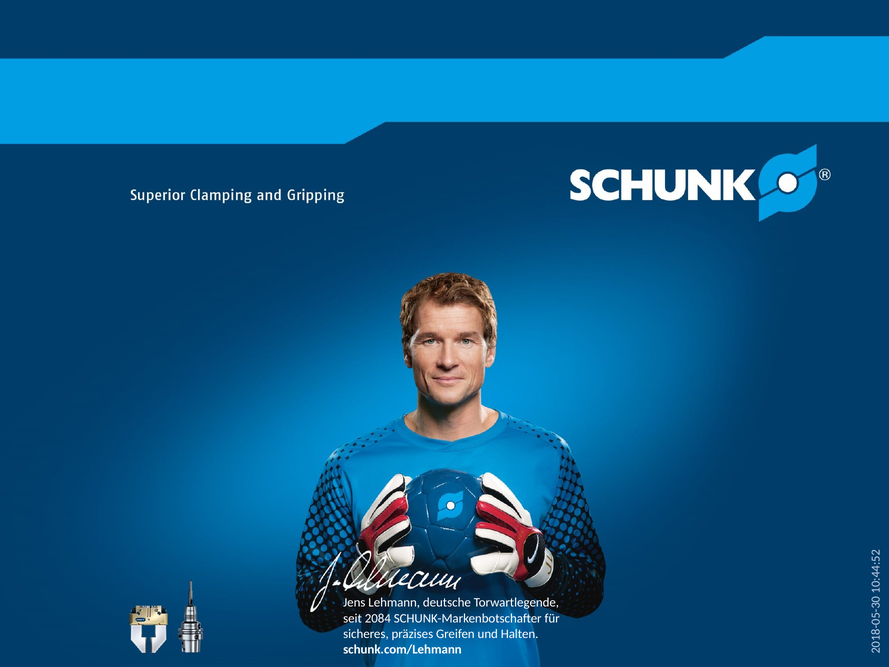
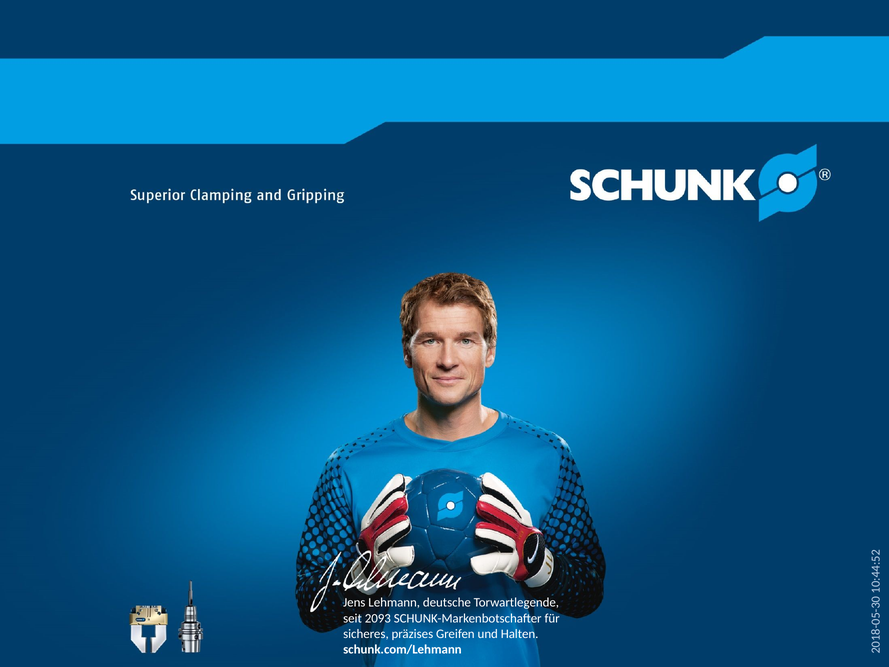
2084: 2084 -> 2093
